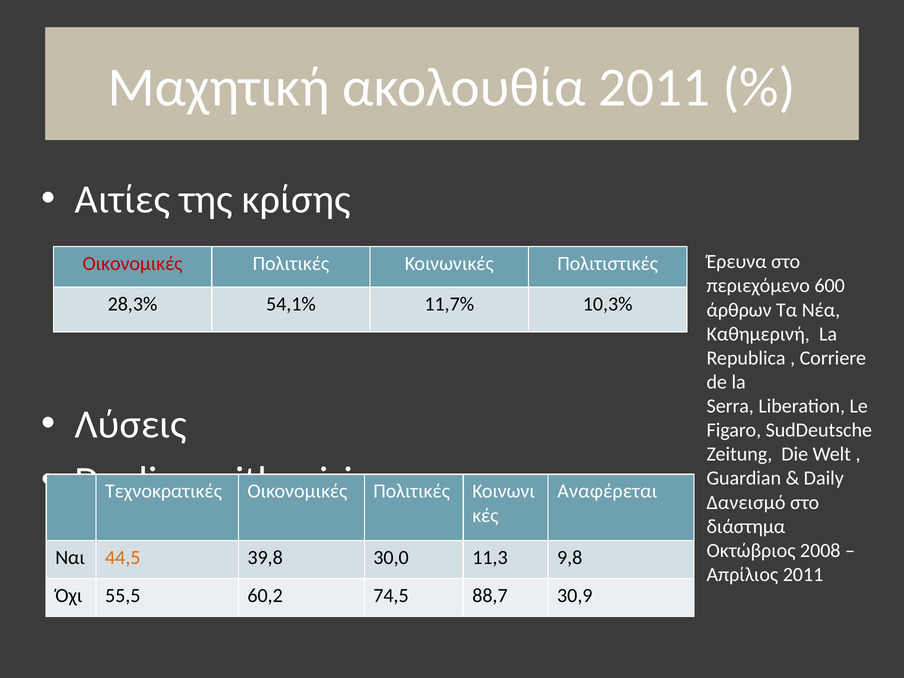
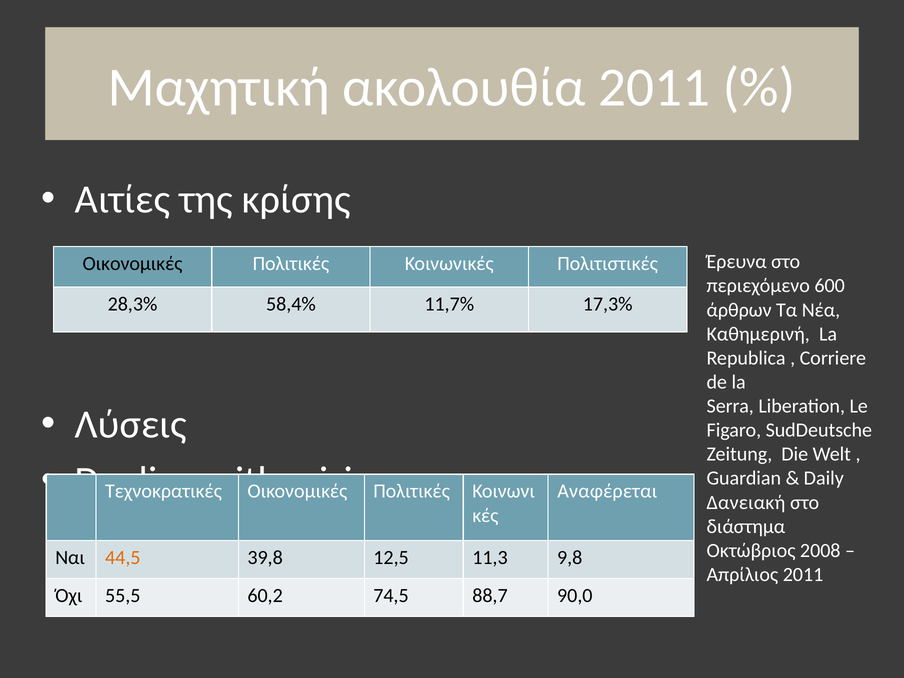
Οικονομικές at (133, 264) colour: red -> black
54,1%: 54,1% -> 58,4%
10,3%: 10,3% -> 17,3%
Δανεισμό: Δανεισμό -> Δανειακή
30,0: 30,0 -> 12,5
30,9: 30,9 -> 90,0
